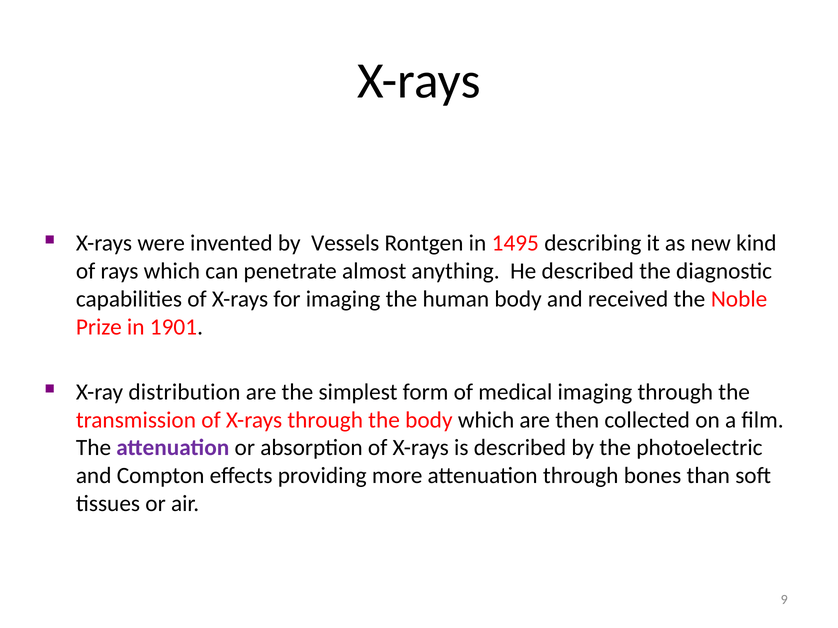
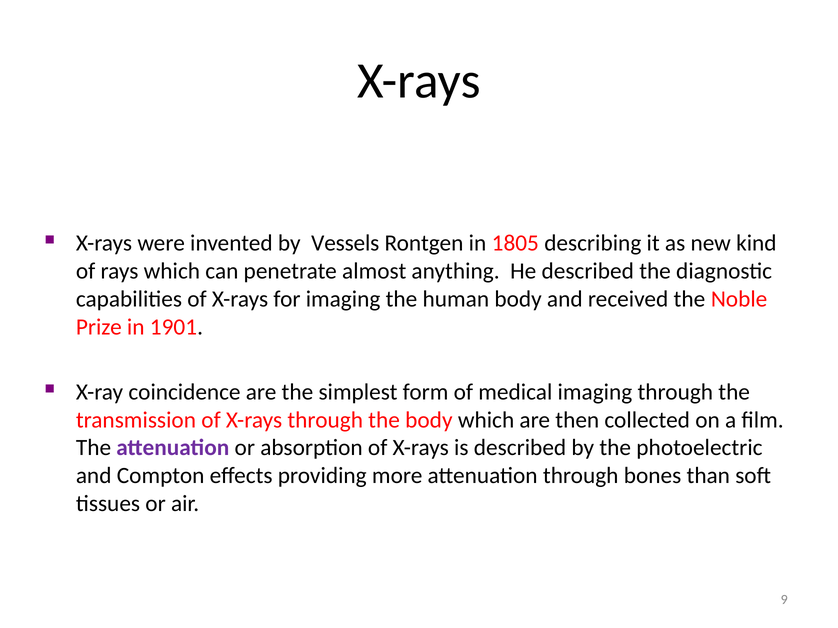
1495: 1495 -> 1805
distribution: distribution -> coincidence
